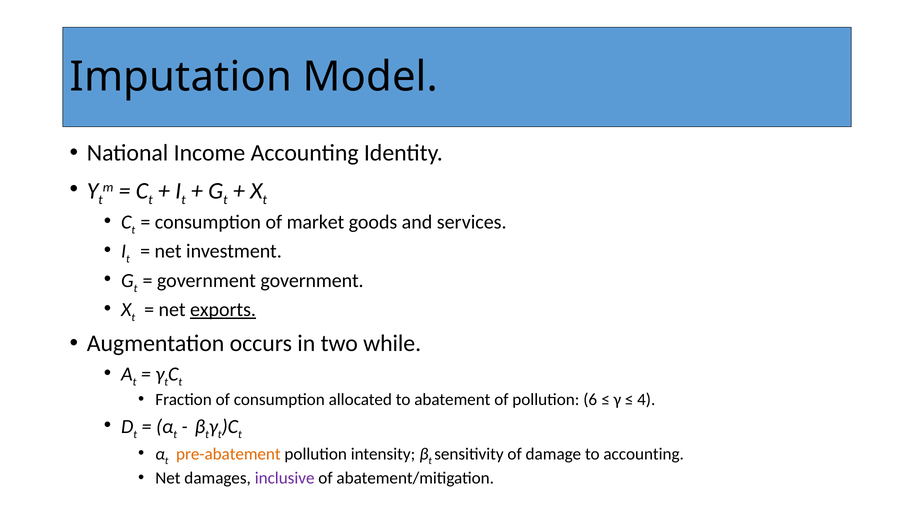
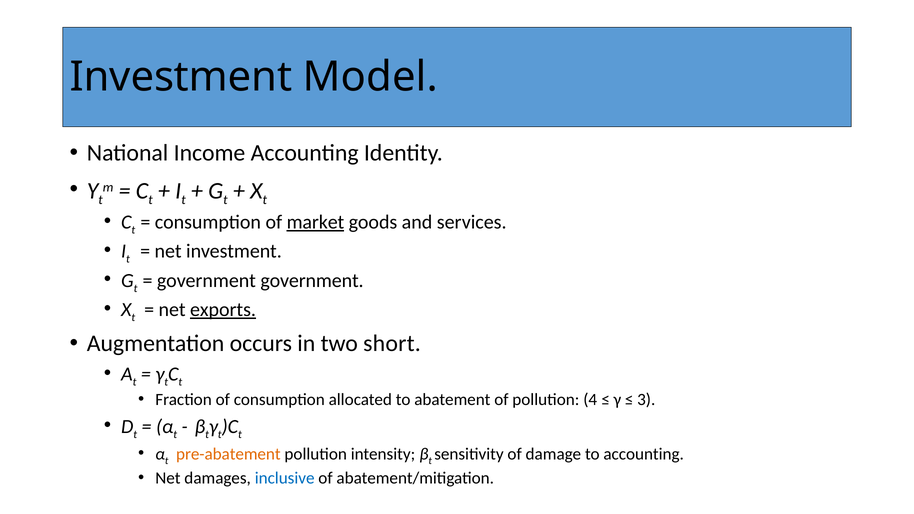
Imputation at (181, 77): Imputation -> Investment
market underline: none -> present
while: while -> short
6: 6 -> 4
4: 4 -> 3
inclusive colour: purple -> blue
